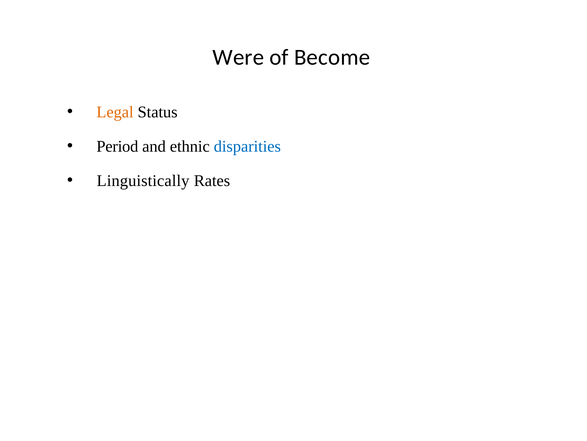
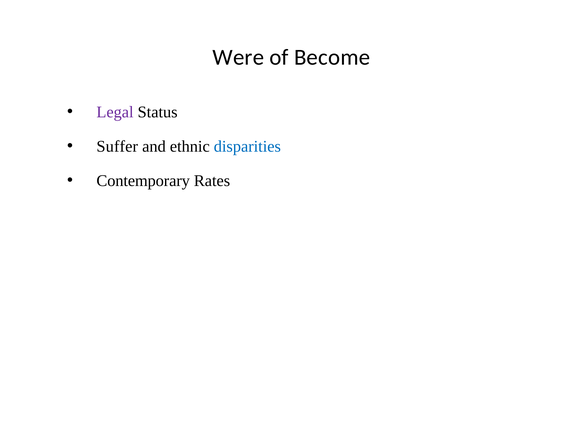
Legal colour: orange -> purple
Period: Period -> Suffer
Linguistically: Linguistically -> Contemporary
